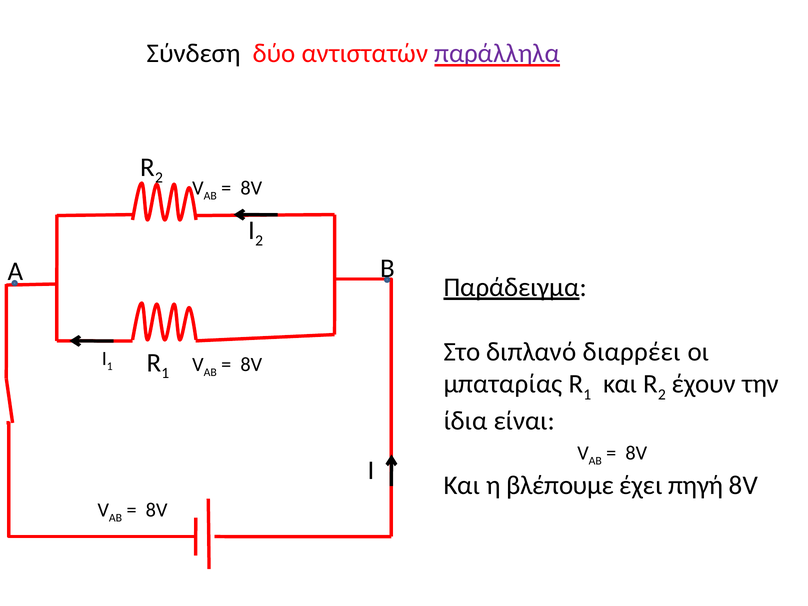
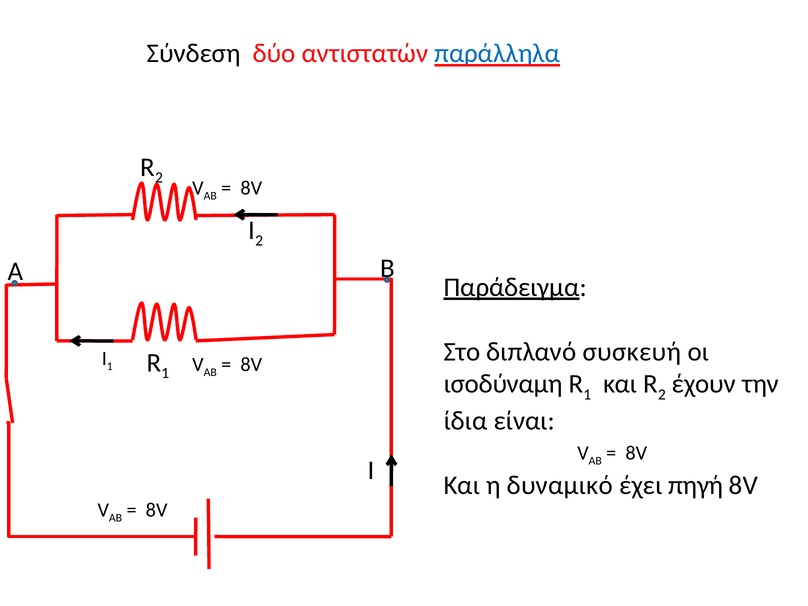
παράλληλα colour: purple -> blue
διαρρέει: διαρρέει -> συσκευή
μπαταρίας: μπαταρίας -> ισοδύναμη
βλέπουμε: βλέπουμε -> δυναμικό
